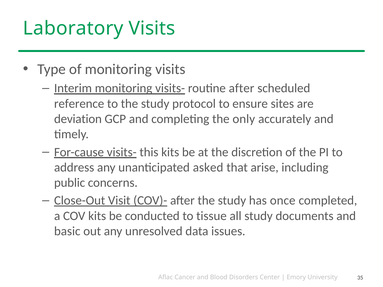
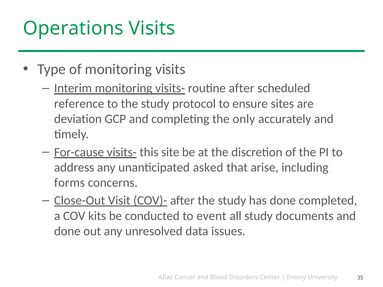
Laboratory: Laboratory -> Operations
this kits: kits -> site
public: public -> forms
has once: once -> done
tissue: tissue -> event
basic at (67, 231): basic -> done
